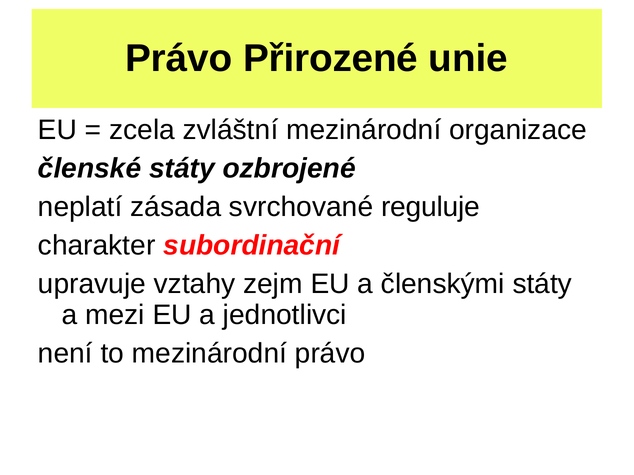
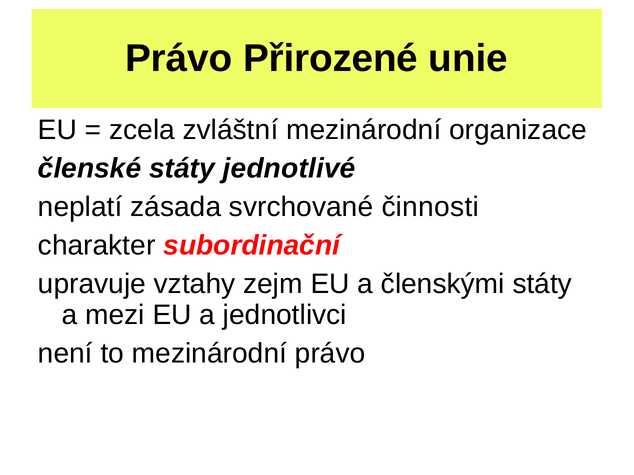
ozbrojené: ozbrojené -> jednotlivé
reguluje: reguluje -> činnosti
